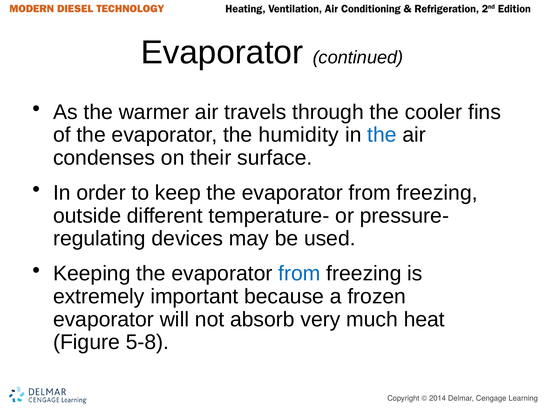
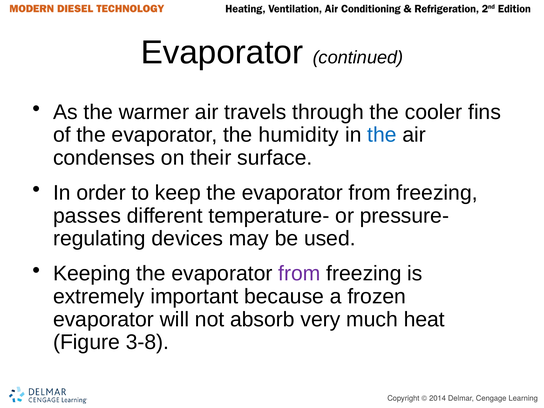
outside: outside -> passes
from at (299, 274) colour: blue -> purple
5-8: 5-8 -> 3-8
